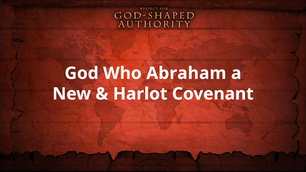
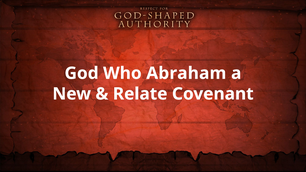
Harlot: Harlot -> Relate
